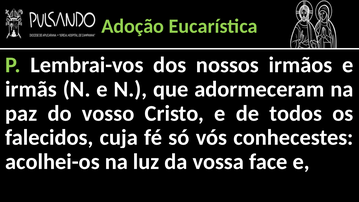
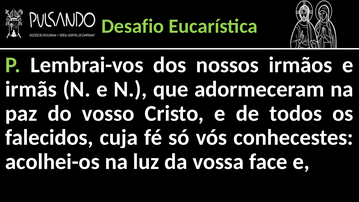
Adoção: Adoção -> Desafio
